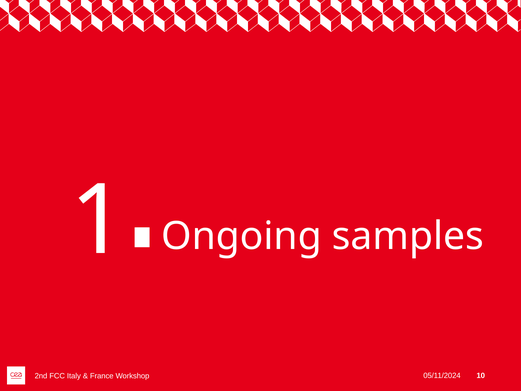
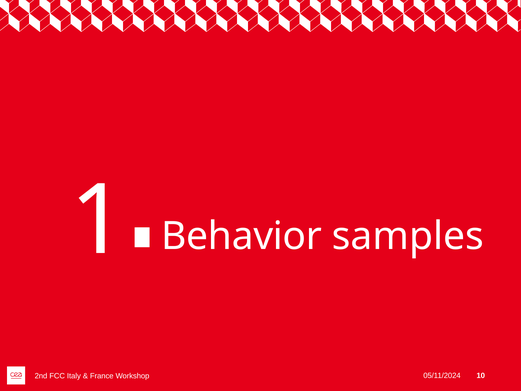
Ongoing: Ongoing -> Behavior
